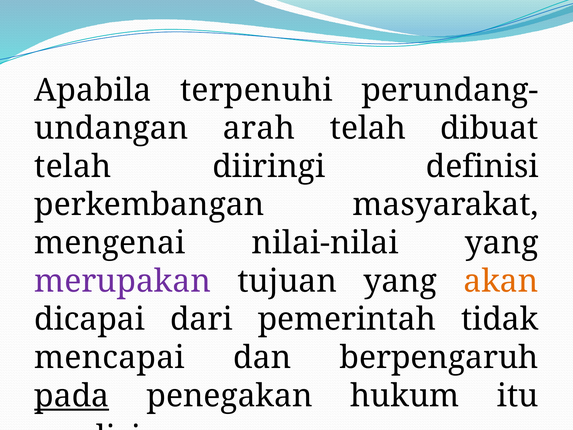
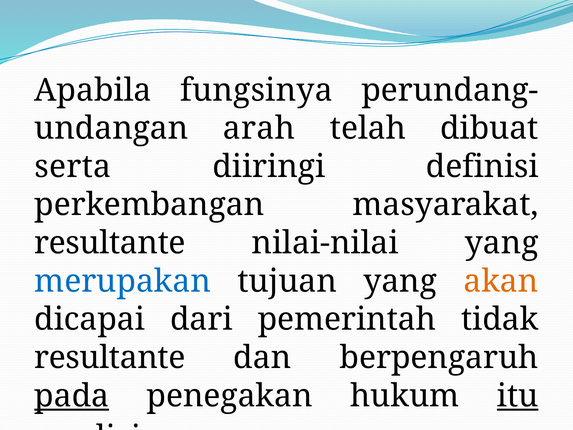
terpenuhi: terpenuhi -> fungsinya
telah at (73, 166): telah -> serta
mengenai at (110, 243): mengenai -> resultante
merupakan colour: purple -> blue
mencapai at (110, 357): mencapai -> resultante
itu underline: none -> present
